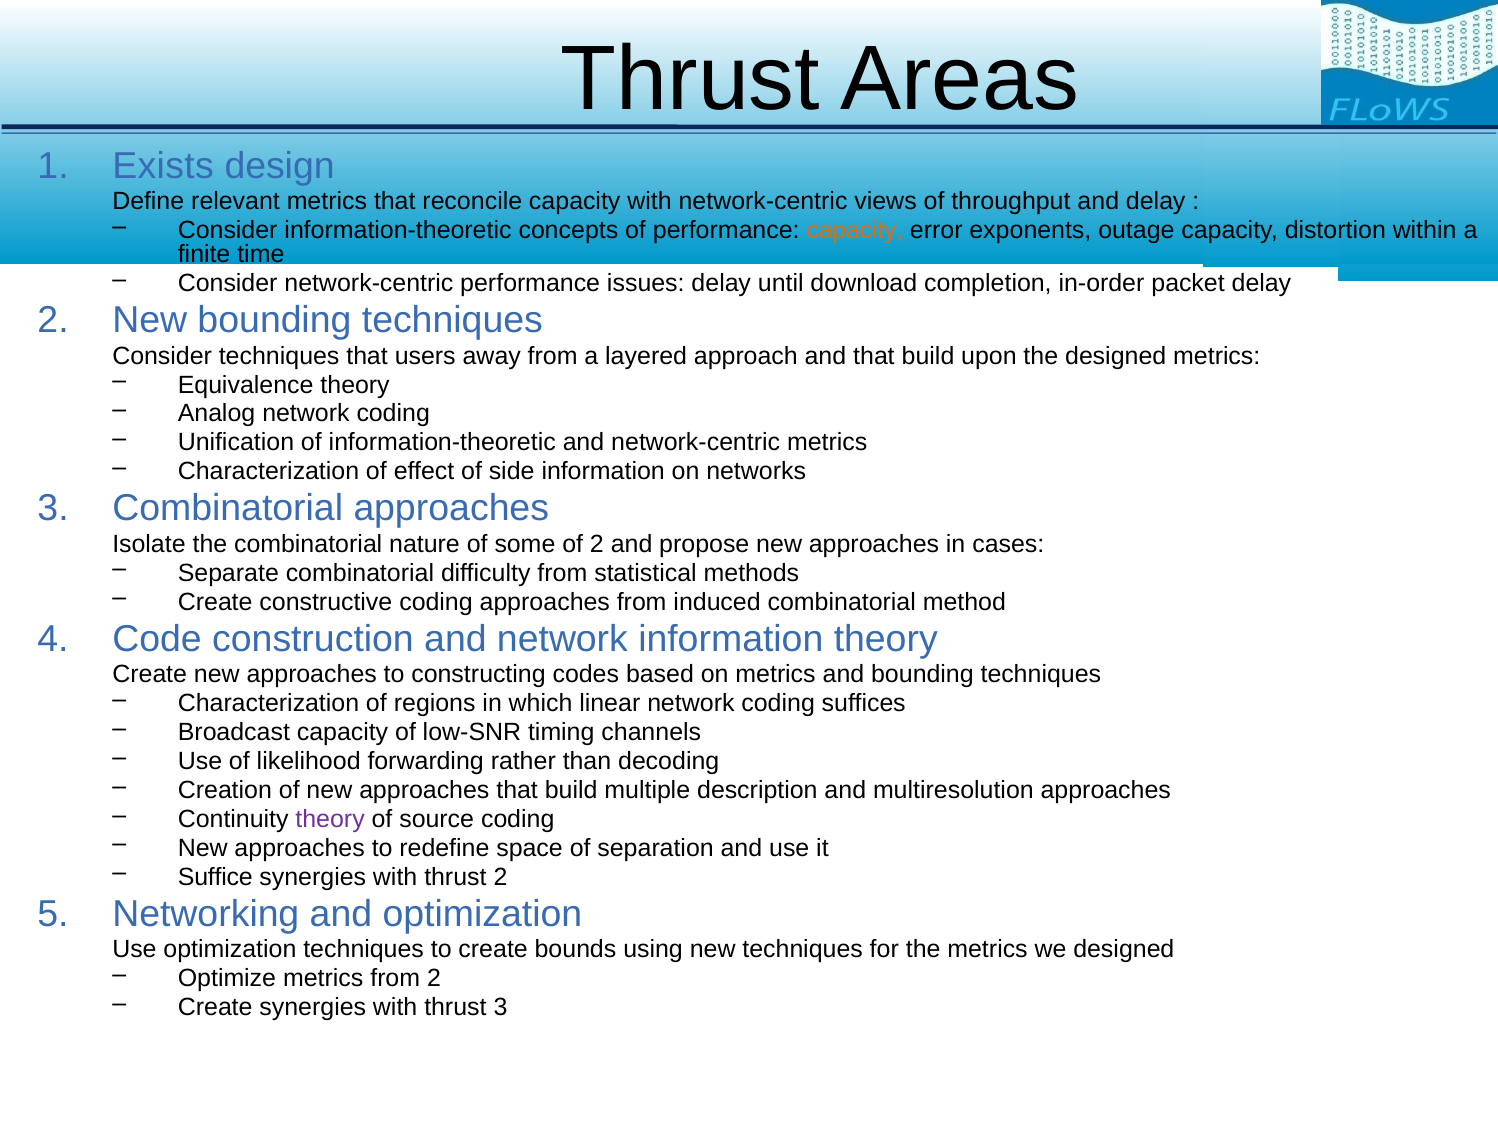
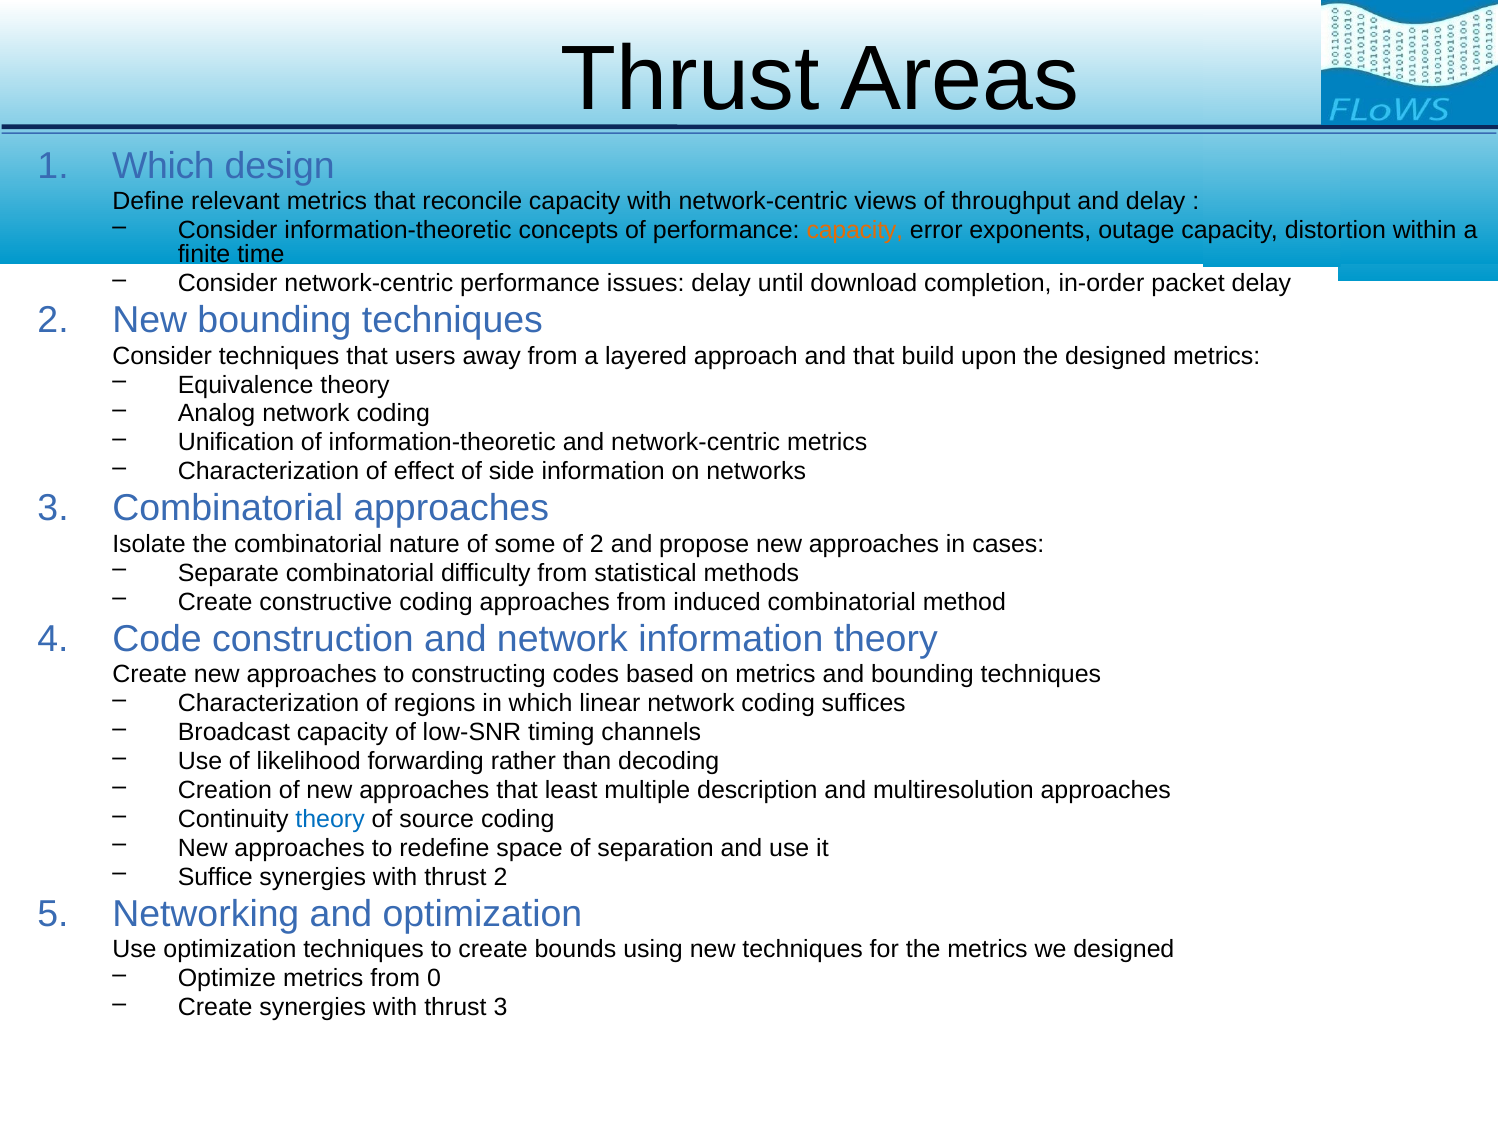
1 Exists: Exists -> Which
approaches that build: build -> least
theory at (330, 819) colour: purple -> blue
from 2: 2 -> 0
